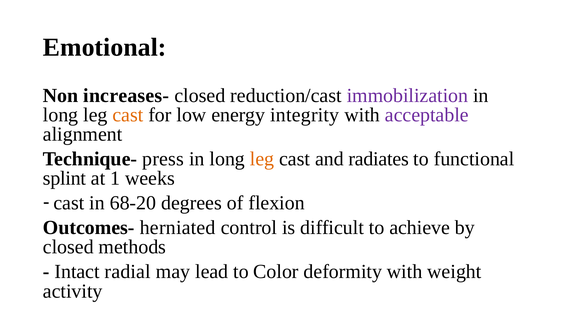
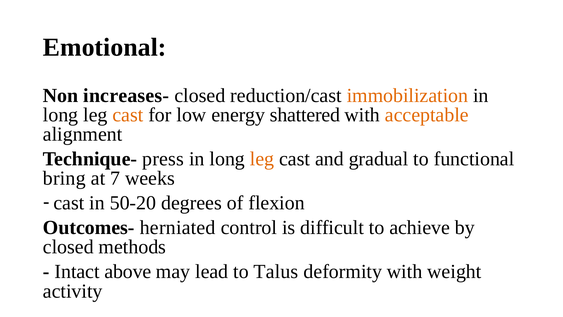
immobilization colour: purple -> orange
integrity: integrity -> shattered
acceptable colour: purple -> orange
radiates: radiates -> gradual
splint: splint -> bring
1: 1 -> 7
68-20: 68-20 -> 50-20
radial: radial -> above
Color: Color -> Talus
